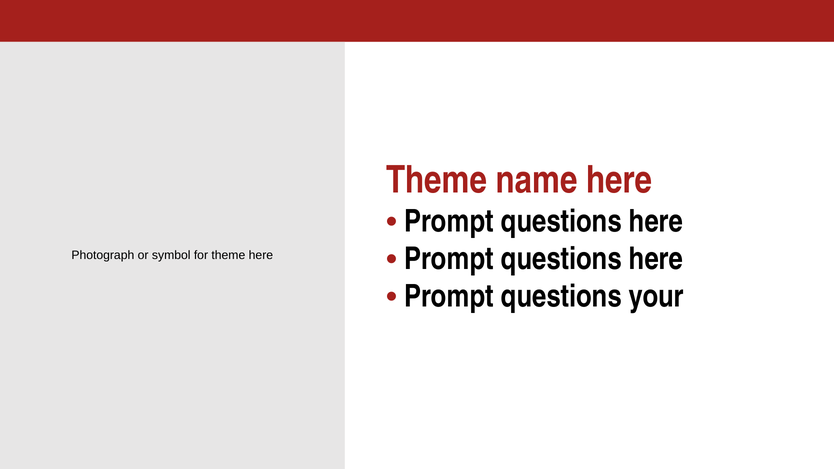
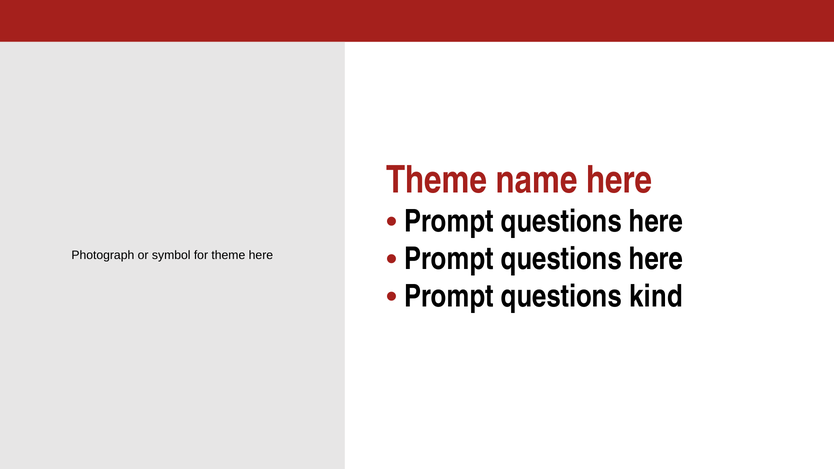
your: your -> kind
